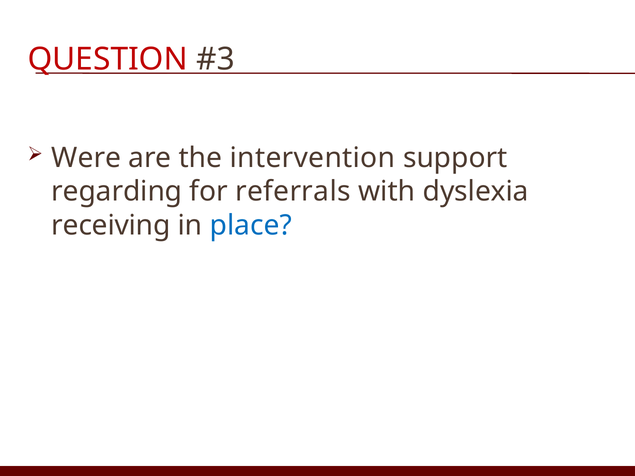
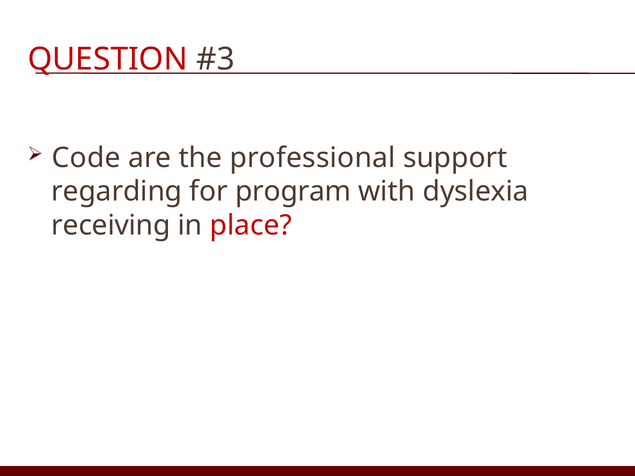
Were: Were -> Code
intervention: intervention -> professional
referrals: referrals -> program
place colour: blue -> red
